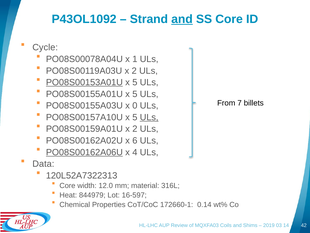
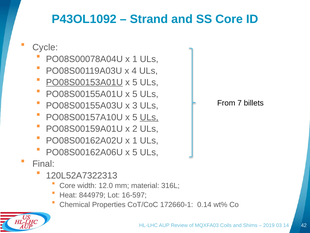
and at (182, 19) underline: present -> none
PO08S00119A03U x 2: 2 -> 4
0: 0 -> 3
PO08S00162A02U x 6: 6 -> 1
PO08S00162A06U underline: present -> none
4 at (135, 152): 4 -> 5
Data: Data -> Final
